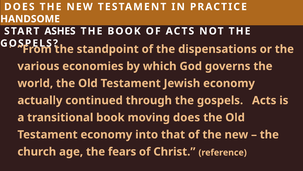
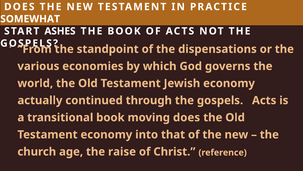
HANDSOME: HANDSOME -> SOMEWHAT
fears: fears -> raise
